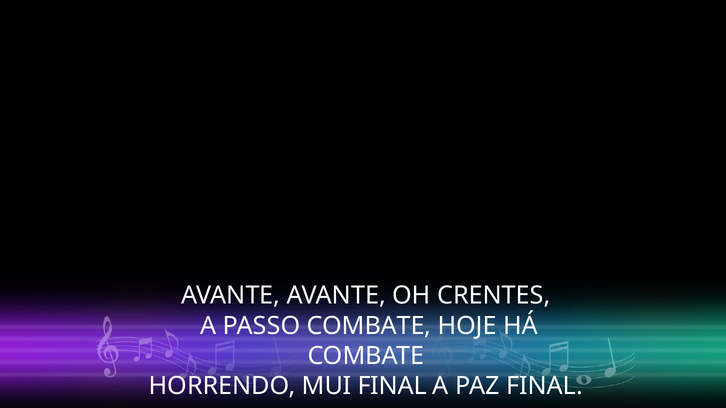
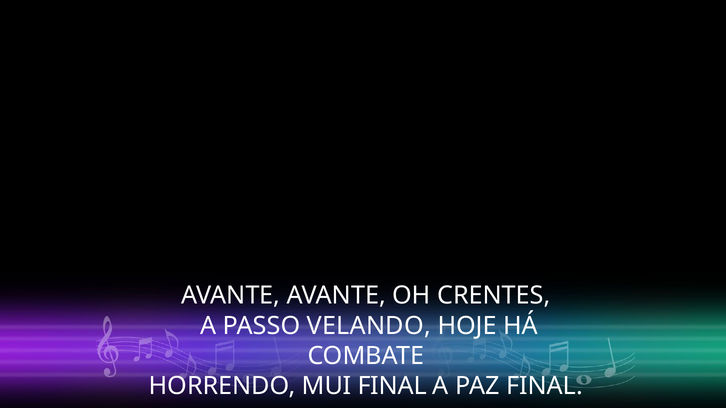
PASSO COMBATE: COMBATE -> VELANDO
